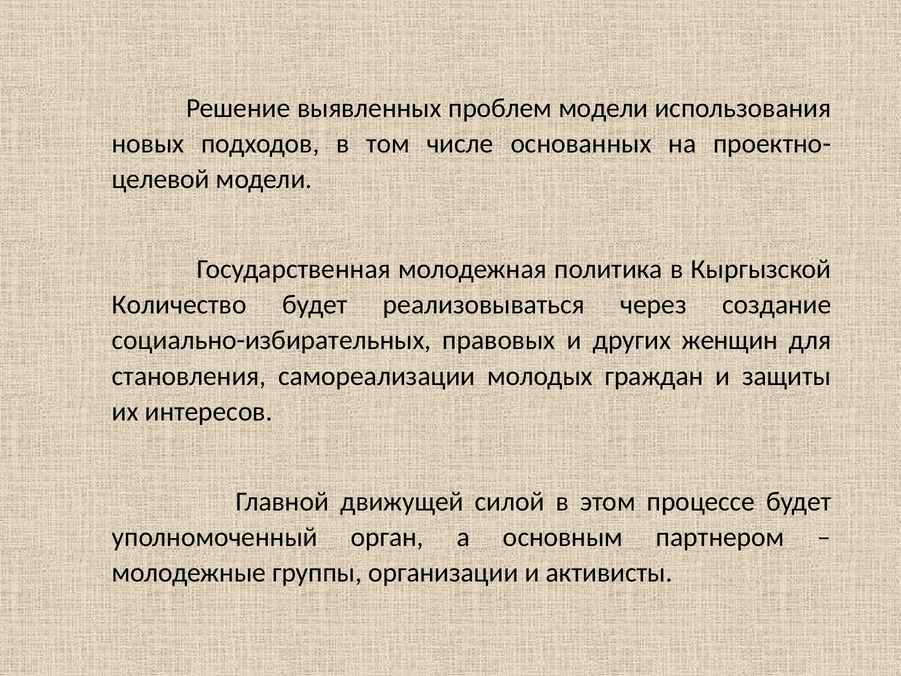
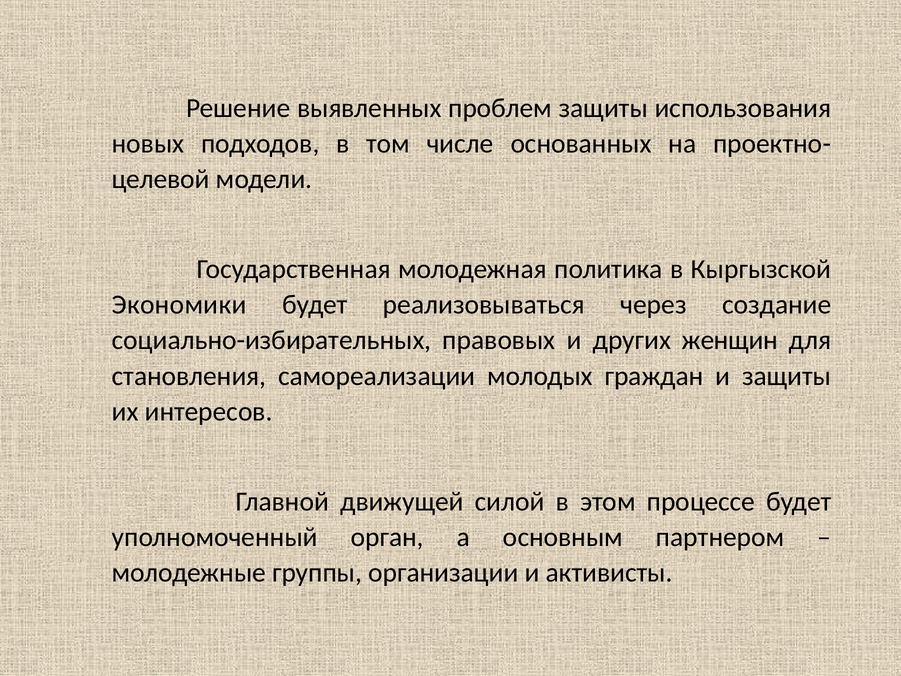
проблем модели: модели -> защиты
Количество: Количество -> Экономики
